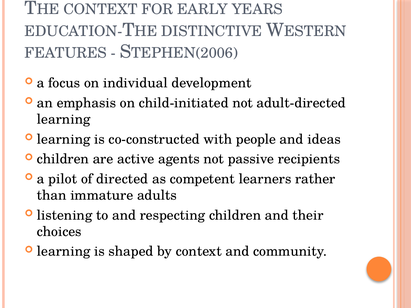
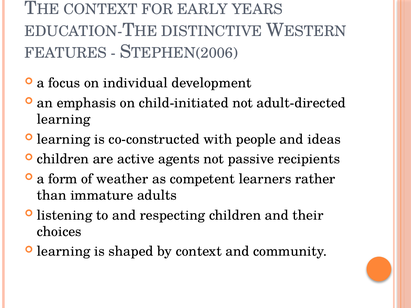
pilot: pilot -> form
directed: directed -> weather
